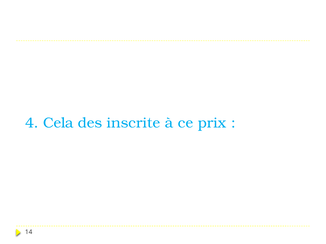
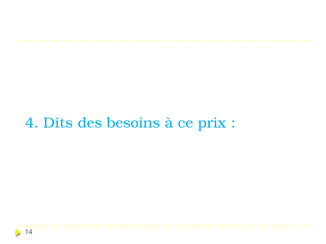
Cela: Cela -> Dits
inscrite: inscrite -> besoins
